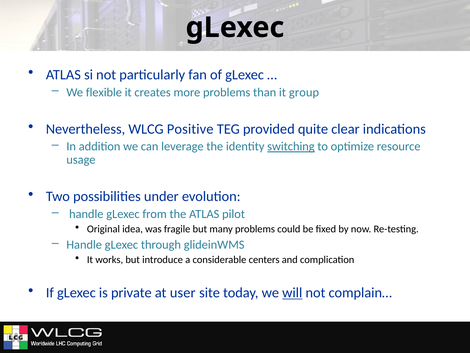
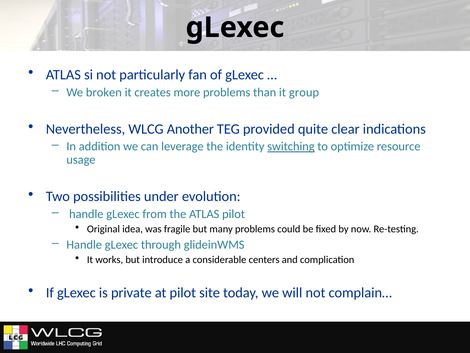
flexible: flexible -> broken
Positive: Positive -> Another
at user: user -> pilot
will underline: present -> none
